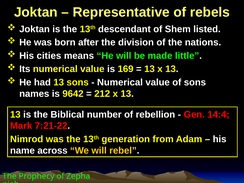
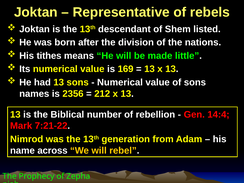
cities: cities -> tithes
9642: 9642 -> 2356
